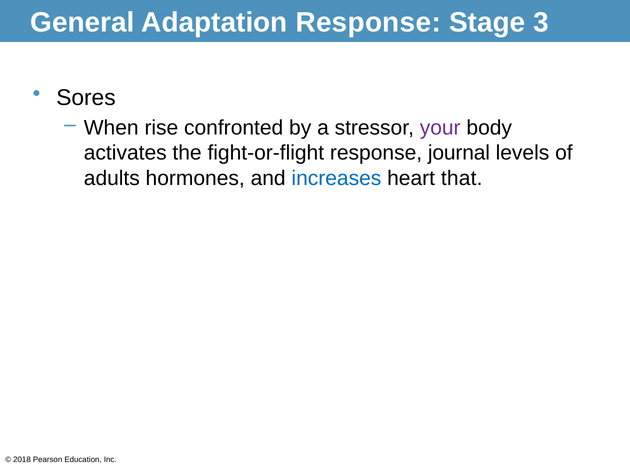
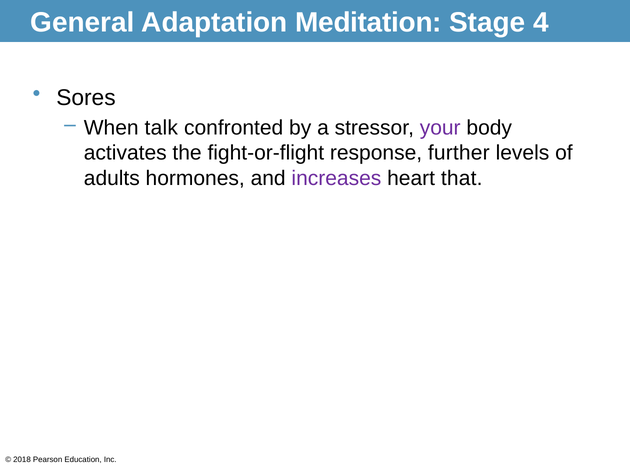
Adaptation Response: Response -> Meditation
3: 3 -> 4
rise: rise -> talk
journal: journal -> further
increases colour: blue -> purple
